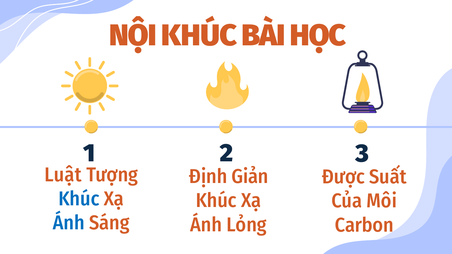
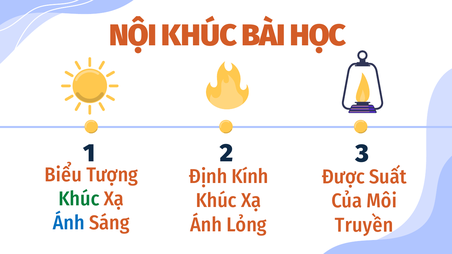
Luật: Luật -> Biểu
Giản: Giản -> Kính
Khúc at (79, 199) colour: blue -> green
Carbon: Carbon -> Truyền
